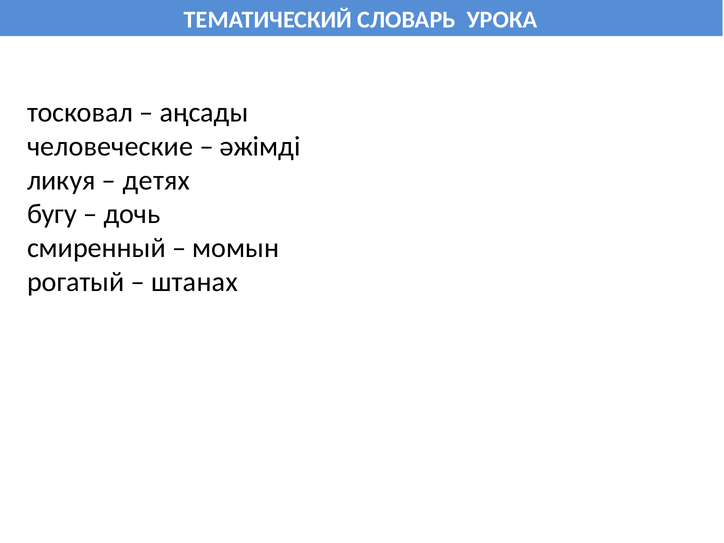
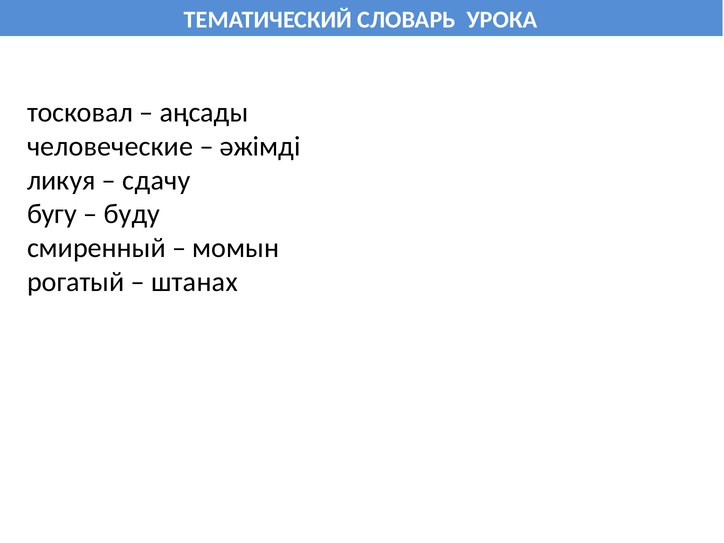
детях: детях -> сдачу
дочь: дочь -> буду
